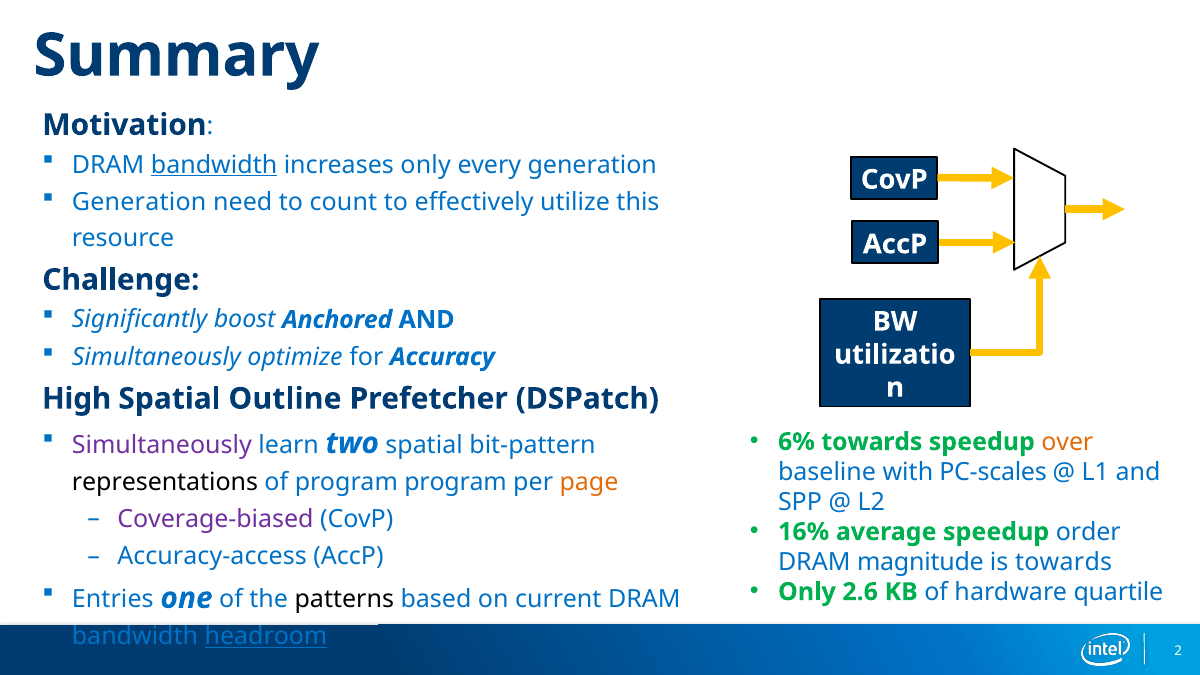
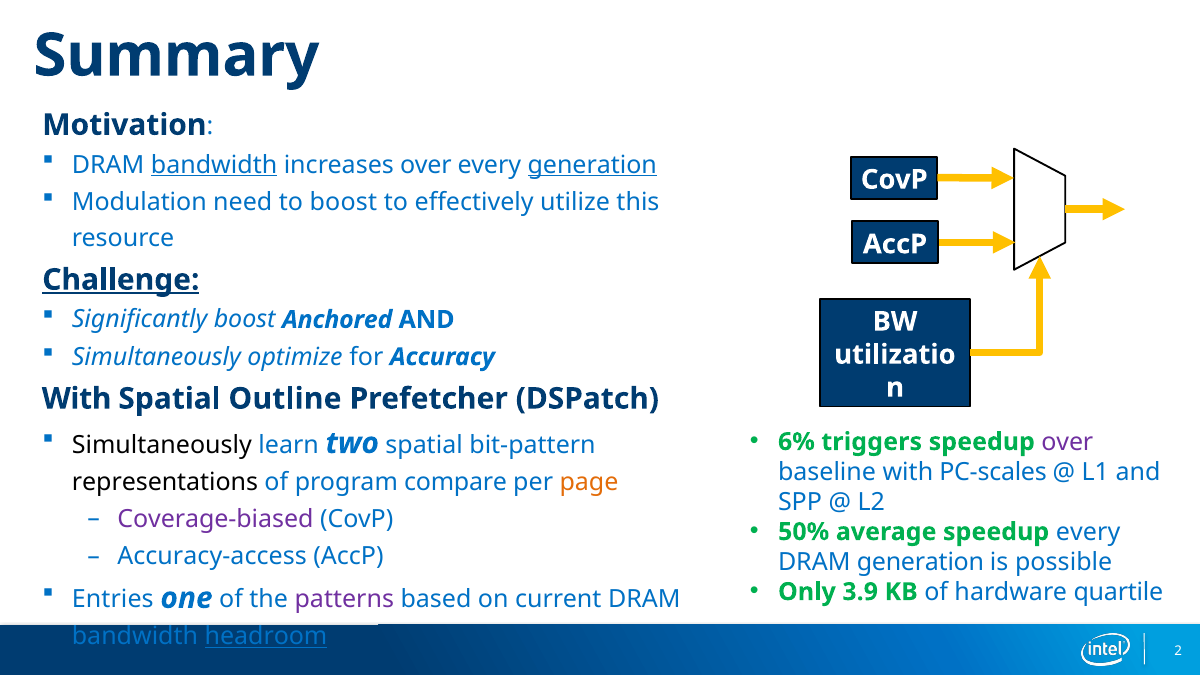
increases only: only -> over
generation at (592, 165) underline: none -> present
Generation at (139, 202): Generation -> Modulation
to count: count -> boost
Challenge underline: none -> present
High at (77, 399): High -> With
6% towards: towards -> triggers
over at (1067, 442) colour: orange -> purple
Simultaneously at (162, 445) colour: purple -> black
program program: program -> compare
16%: 16% -> 50%
speedup order: order -> every
DRAM magnitude: magnitude -> generation
is towards: towards -> possible
2.6: 2.6 -> 3.9
patterns colour: black -> purple
